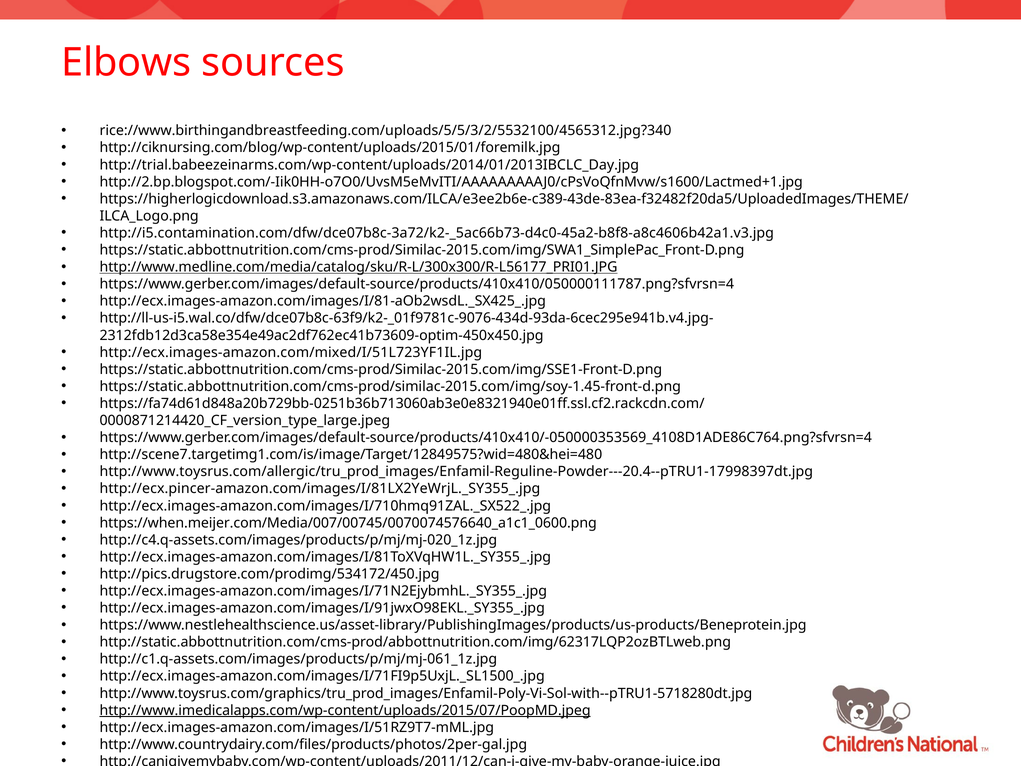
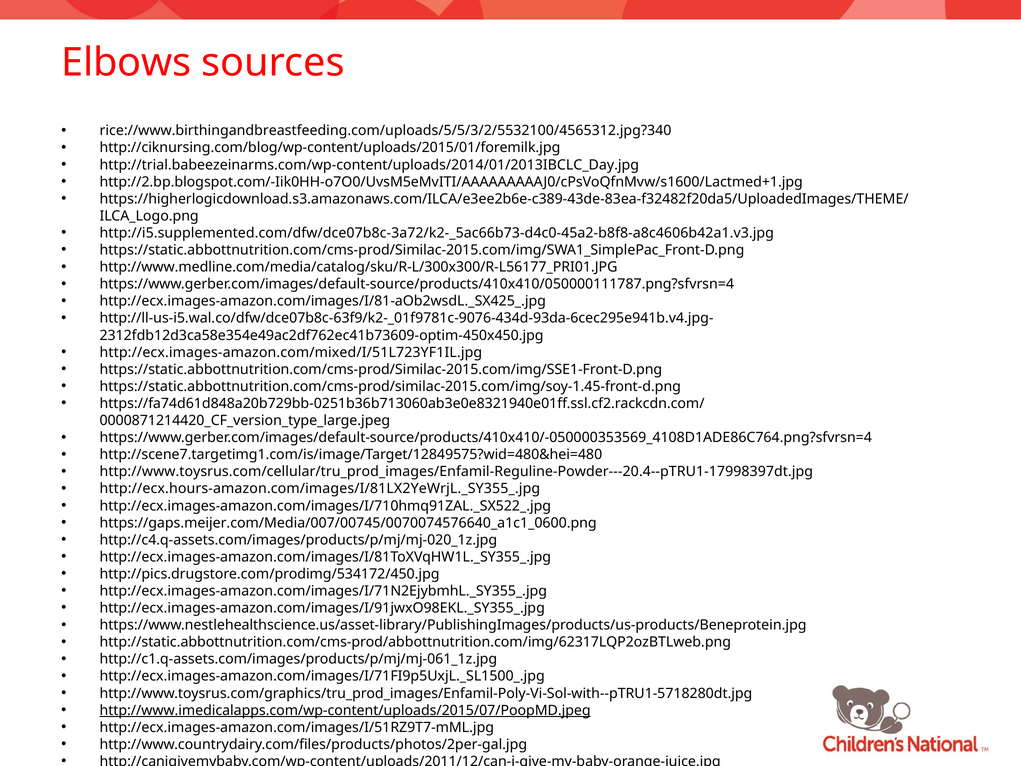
http://i5.contamination.com/dfw/dce07b8c-3a72/k2-_5ac66b73-d4c0-45a2-b8f8-a8c4606b42a1.v3.jpg: http://i5.contamination.com/dfw/dce07b8c-3a72/k2-_5ac66b73-d4c0-45a2-b8f8-a8c4606b42a1.v3.jpg -> http://i5.supplemented.com/dfw/dce07b8c-3a72/k2-_5ac66b73-d4c0-45a2-b8f8-a8c4606b42a1.v3.jpg
http://www.medline.com/media/catalog/sku/R-L/300x300/R-L56177_PRI01.JPG underline: present -> none
http://www.toysrus.com/allergic/tru_prod_images/Enfamil-Reguline-Powder---20.4--pTRU1-17998397dt.jpg: http://www.toysrus.com/allergic/tru_prod_images/Enfamil-Reguline-Powder---20.4--pTRU1-17998397dt.jpg -> http://www.toysrus.com/cellular/tru_prod_images/Enfamil-Reguline-Powder---20.4--pTRU1-17998397dt.jpg
http://ecx.pincer-amazon.com/images/I/81LX2YeWrjL._SY355_.jpg: http://ecx.pincer-amazon.com/images/I/81LX2YeWrjL._SY355_.jpg -> http://ecx.hours-amazon.com/images/I/81LX2YeWrjL._SY355_.jpg
https://when.meijer.com/Media/007/00745/0070074576640_a1c1_0600.png: https://when.meijer.com/Media/007/00745/0070074576640_a1c1_0600.png -> https://gaps.meijer.com/Media/007/00745/0070074576640_a1c1_0600.png
